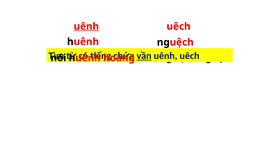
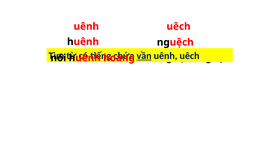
uênh at (86, 26) underline: present -> none
